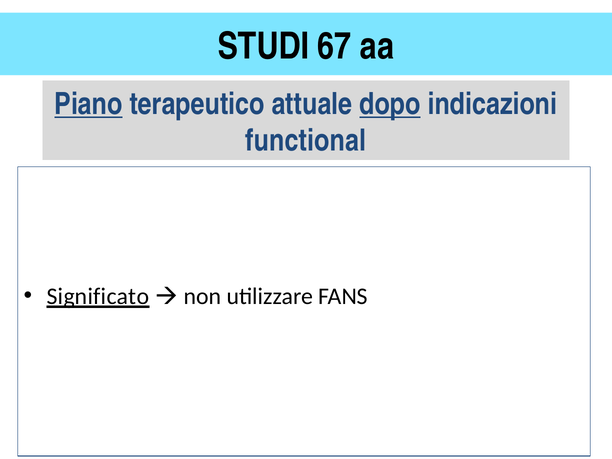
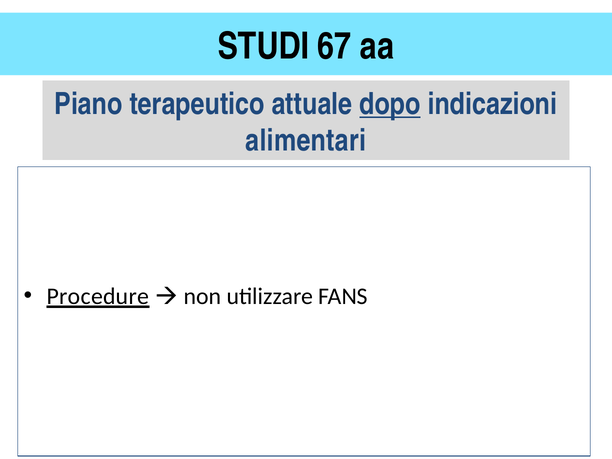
Piano underline: present -> none
functional: functional -> alimentari
Significato: Significato -> Procedure
